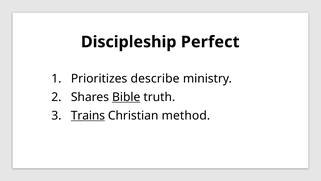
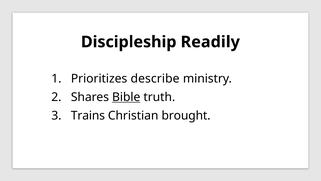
Perfect: Perfect -> Readily
Trains underline: present -> none
method: method -> brought
